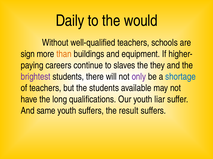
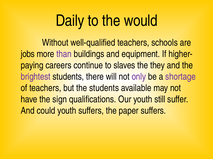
sign: sign -> jobs
than colour: orange -> purple
shortage colour: blue -> purple
long: long -> sign
liar: liar -> still
same: same -> could
result: result -> paper
